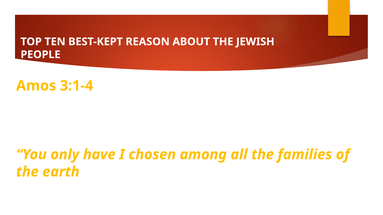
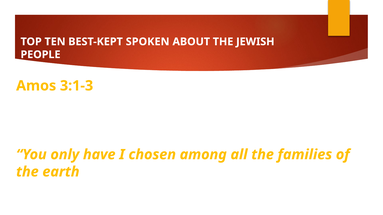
BEST-KEPT REASON: REASON -> SPOKEN
3:1-4: 3:1-4 -> 3:1-3
